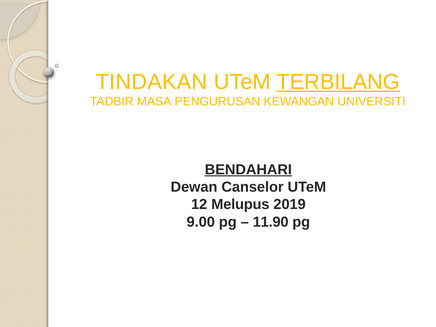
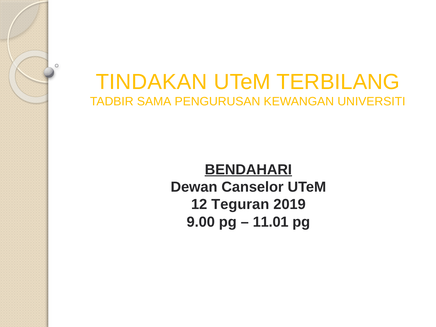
TERBILANG underline: present -> none
MASA: MASA -> SAMA
Melupus: Melupus -> Teguran
11.90: 11.90 -> 11.01
